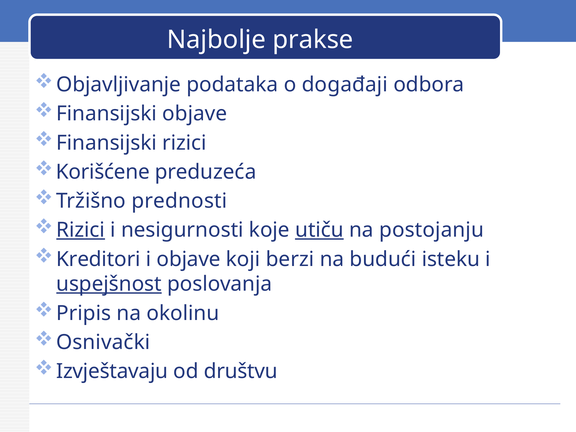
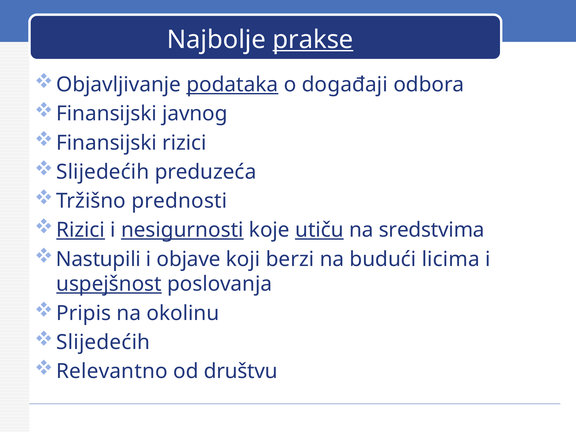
prakse underline: none -> present
podataka underline: none -> present
Finansijski objave: objave -> javnog
Korišćene at (103, 172): Korišćene -> Slijedećih
nesigurnosti underline: none -> present
postojanju: postojanju -> sredstvima
Kreditori: Kreditori -> Nastupili
isteku: isteku -> licima
Osnivački at (103, 342): Osnivački -> Slijedećih
Izvještavaju: Izvještavaju -> Relevantno
